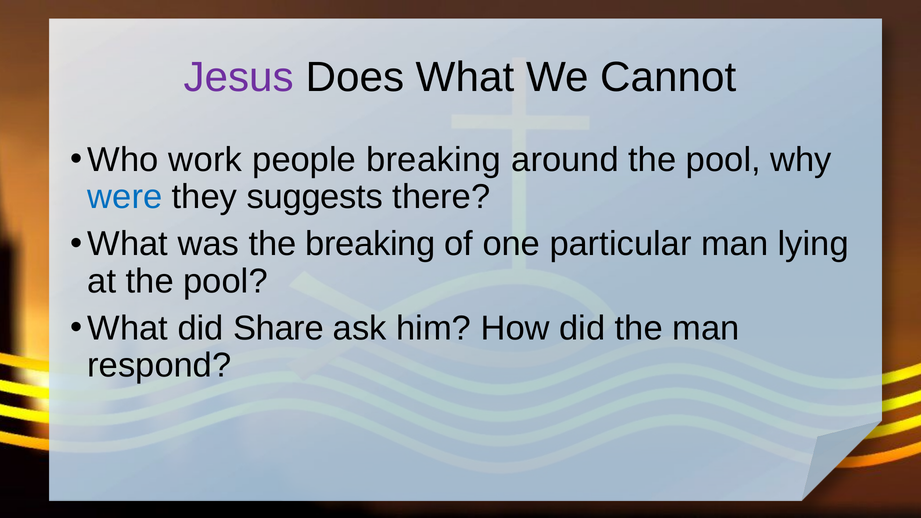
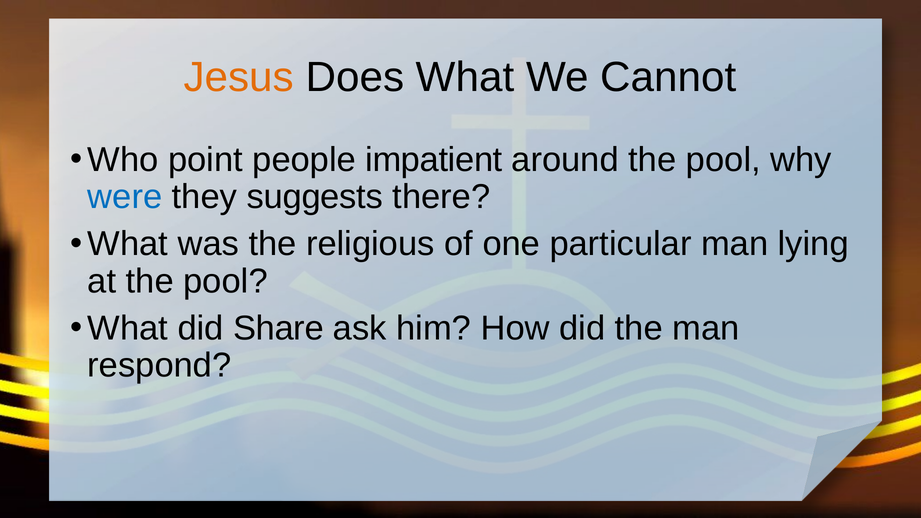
Jesus colour: purple -> orange
work: work -> point
people breaking: breaking -> impatient
the breaking: breaking -> religious
